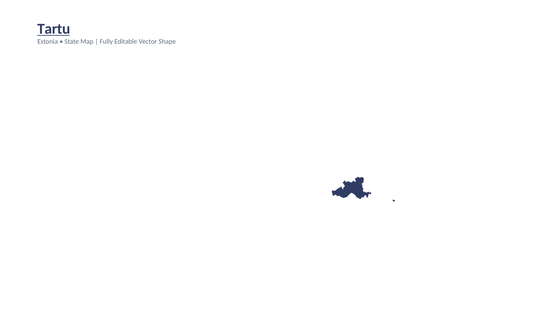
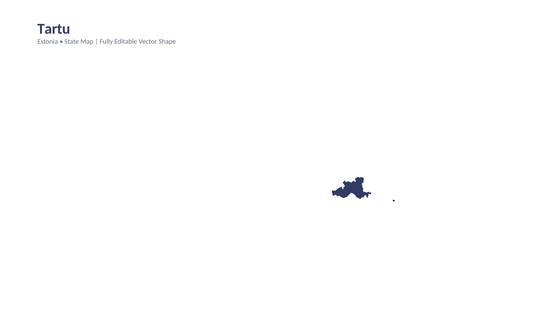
Tartu underline: present -> none
